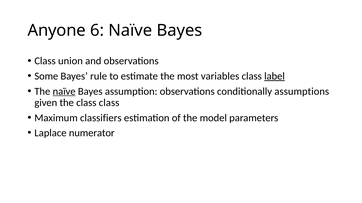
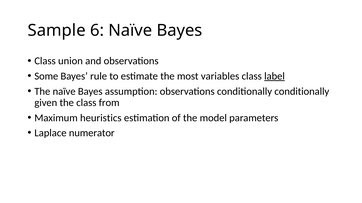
Anyone: Anyone -> Sample
naïve at (64, 92) underline: present -> none
conditionally assumptions: assumptions -> conditionally
class class: class -> from
classifiers: classifiers -> heuristics
